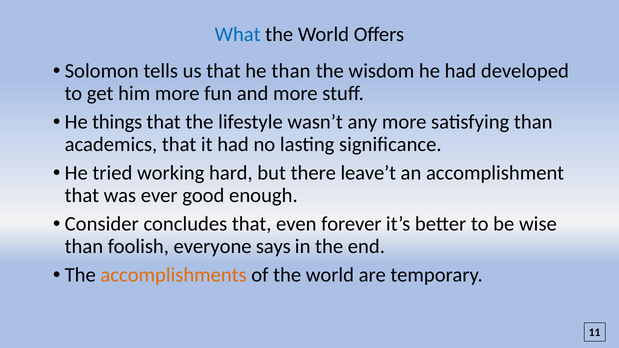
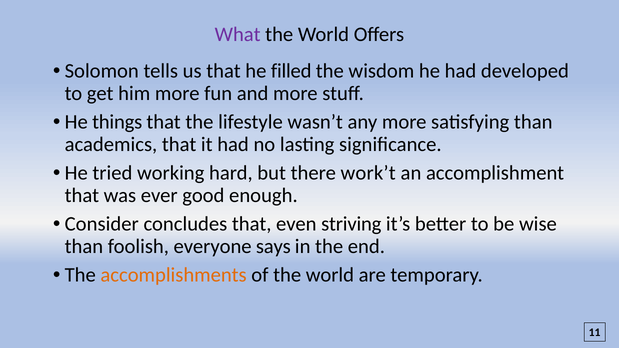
What colour: blue -> purple
he than: than -> filled
leave’t: leave’t -> work’t
forever: forever -> striving
